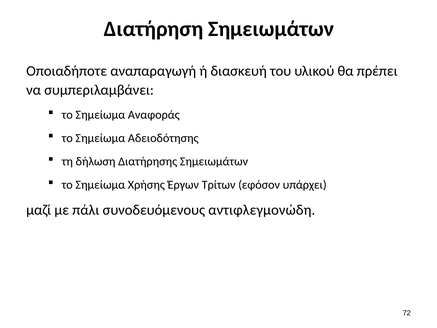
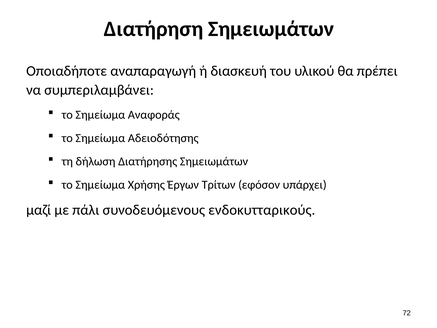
αντιφλεγμονώδη: αντιφλεγμονώδη -> ενδοκυτταρικούς
